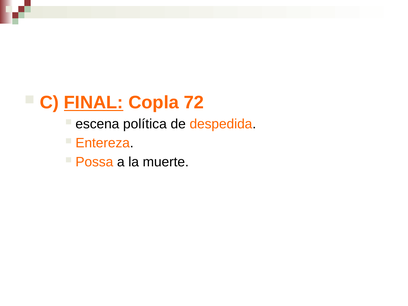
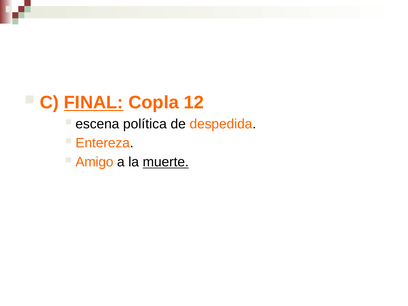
72: 72 -> 12
Possa: Possa -> Amigo
muerte underline: none -> present
